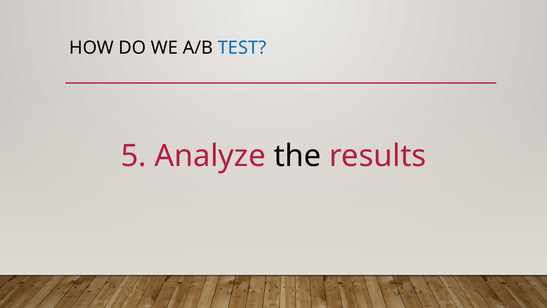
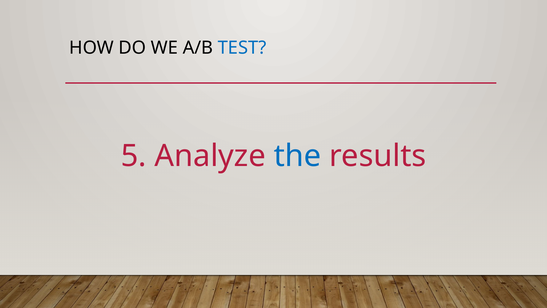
the colour: black -> blue
